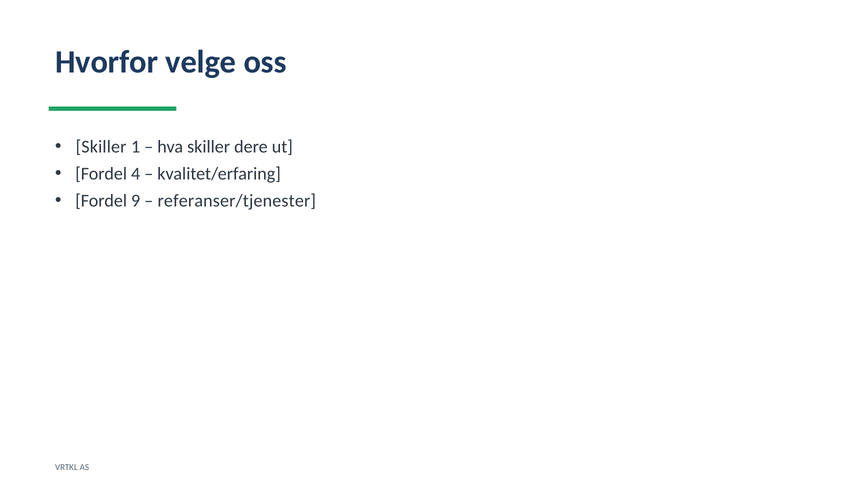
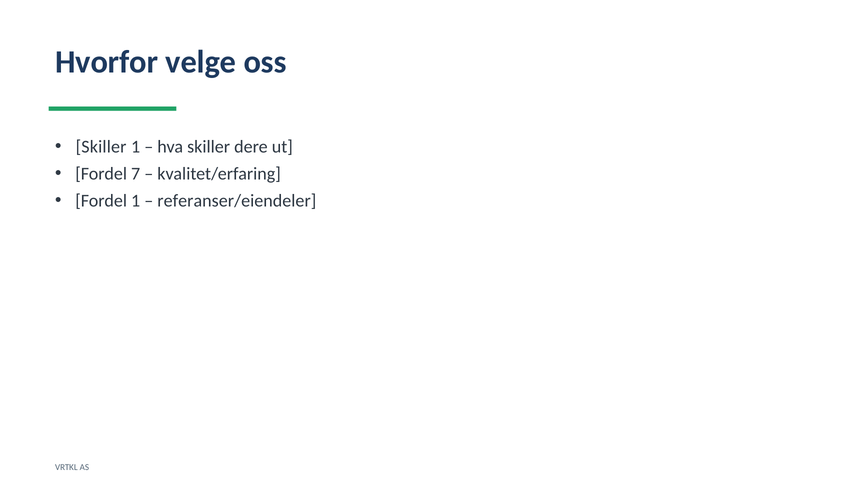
4: 4 -> 7
Fordel 9: 9 -> 1
referanser/tjenester: referanser/tjenester -> referanser/eiendeler
